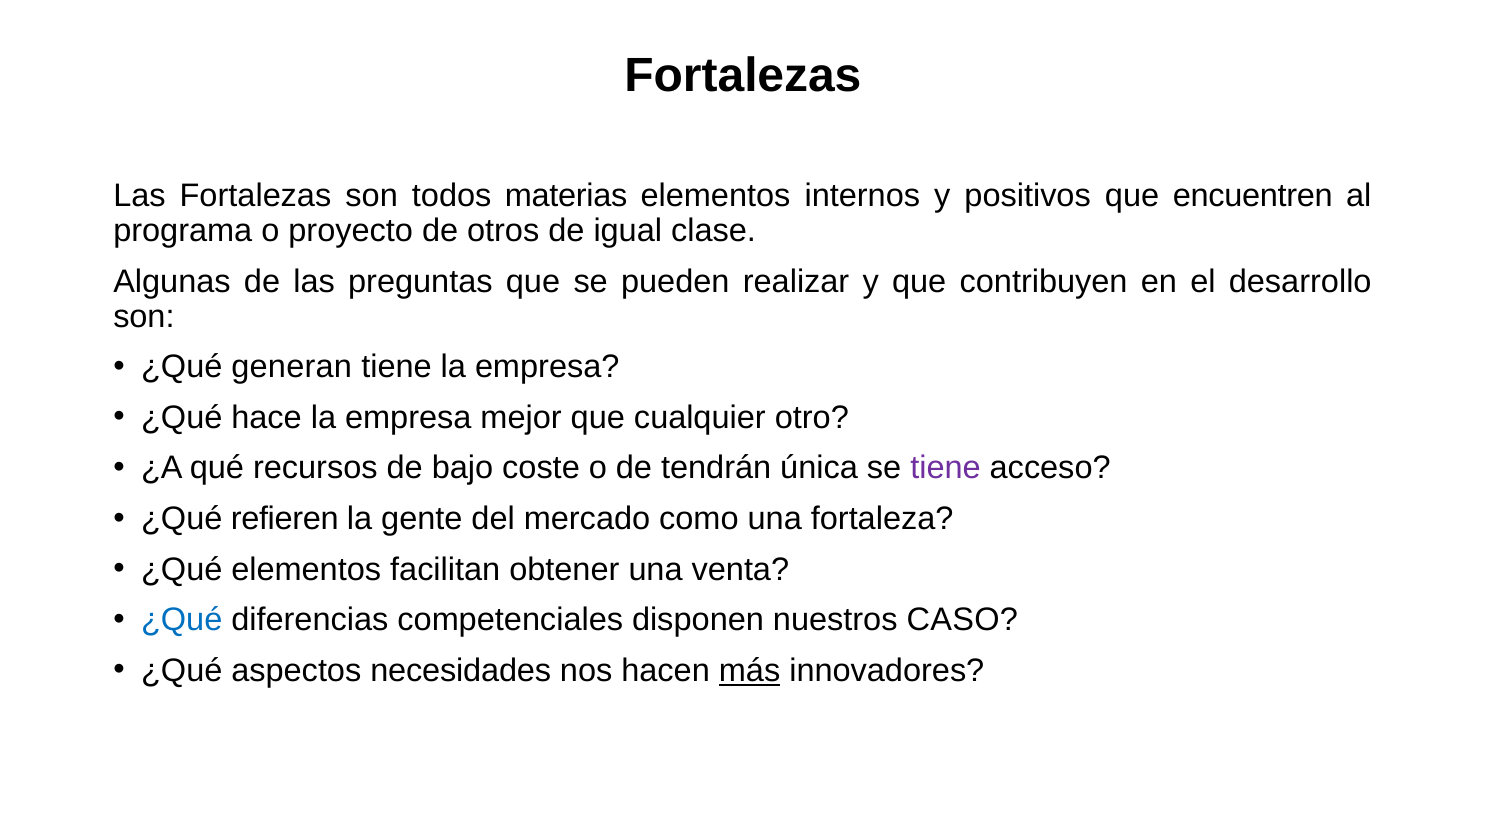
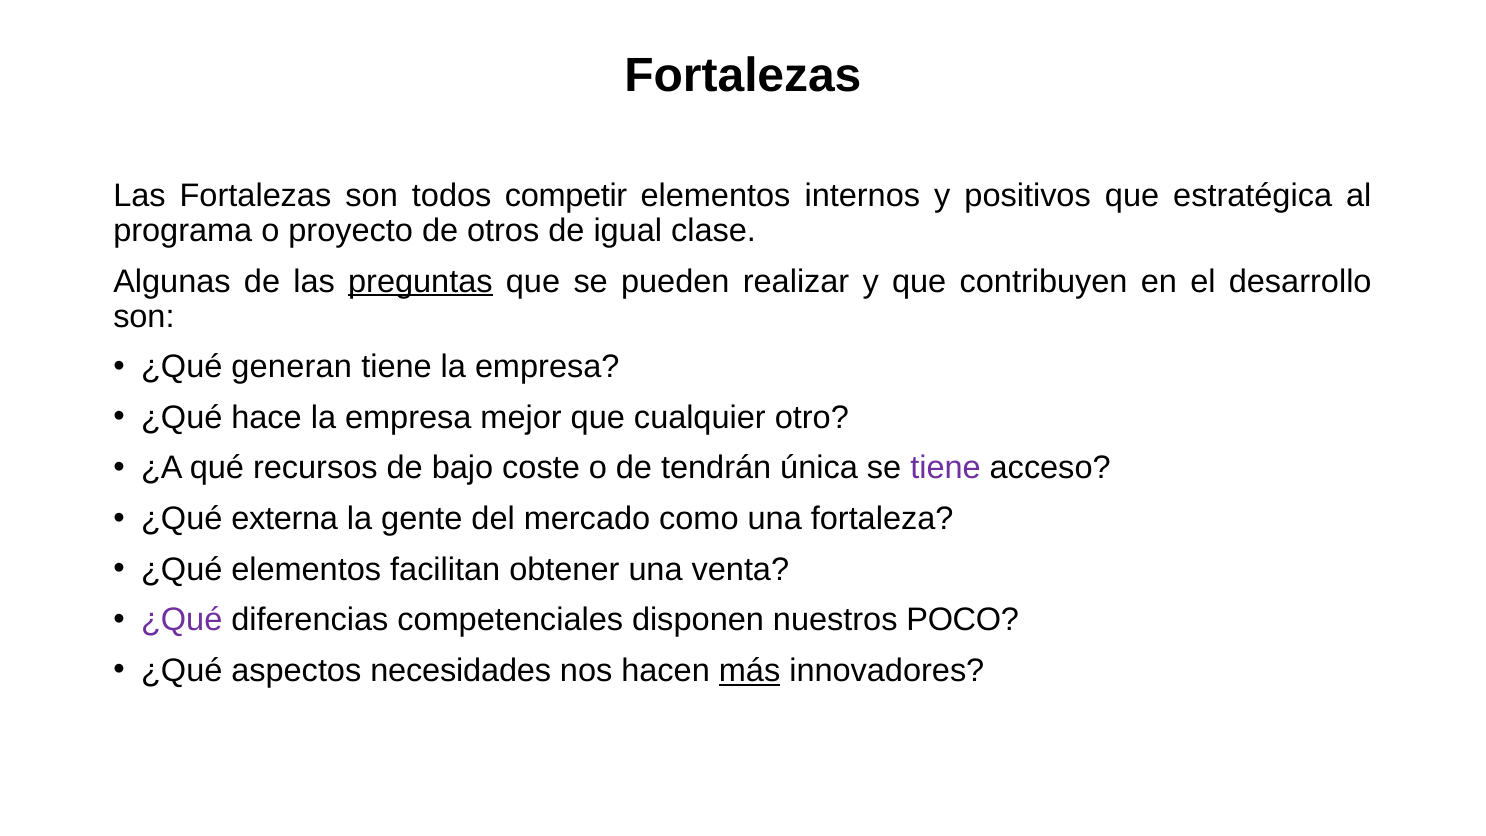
materias: materias -> competir
encuentren: encuentren -> estratégica
preguntas underline: none -> present
refieren: refieren -> externa
¿Qué at (182, 620) colour: blue -> purple
CASO: CASO -> POCO
